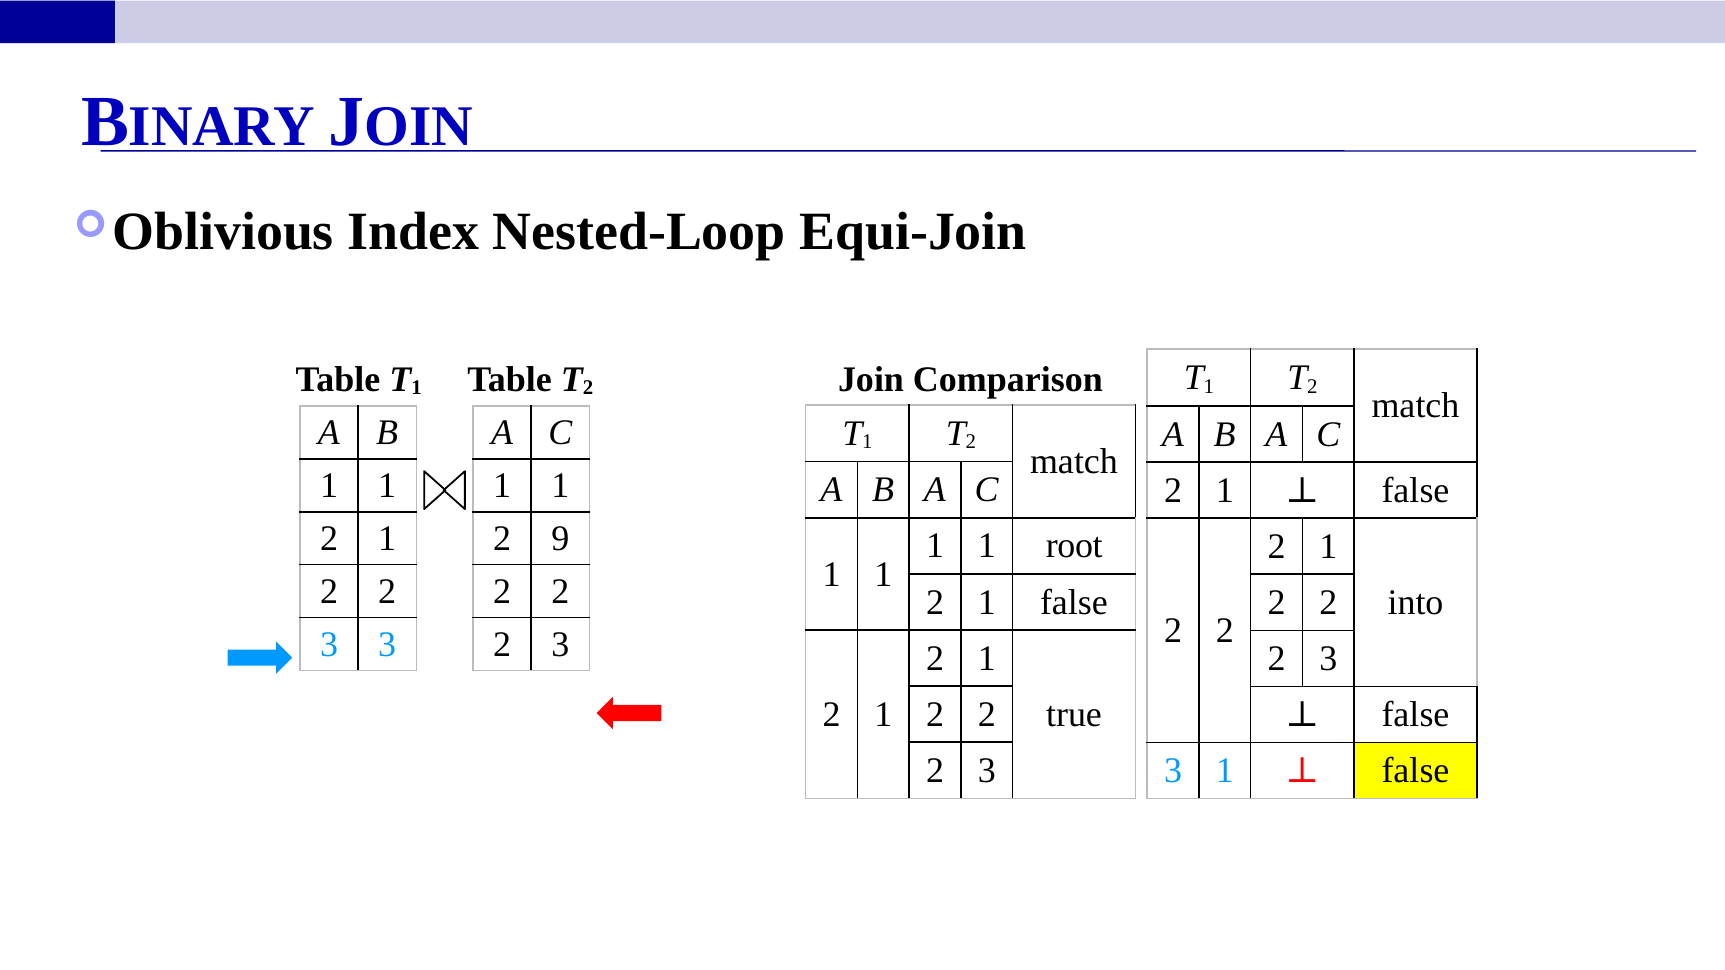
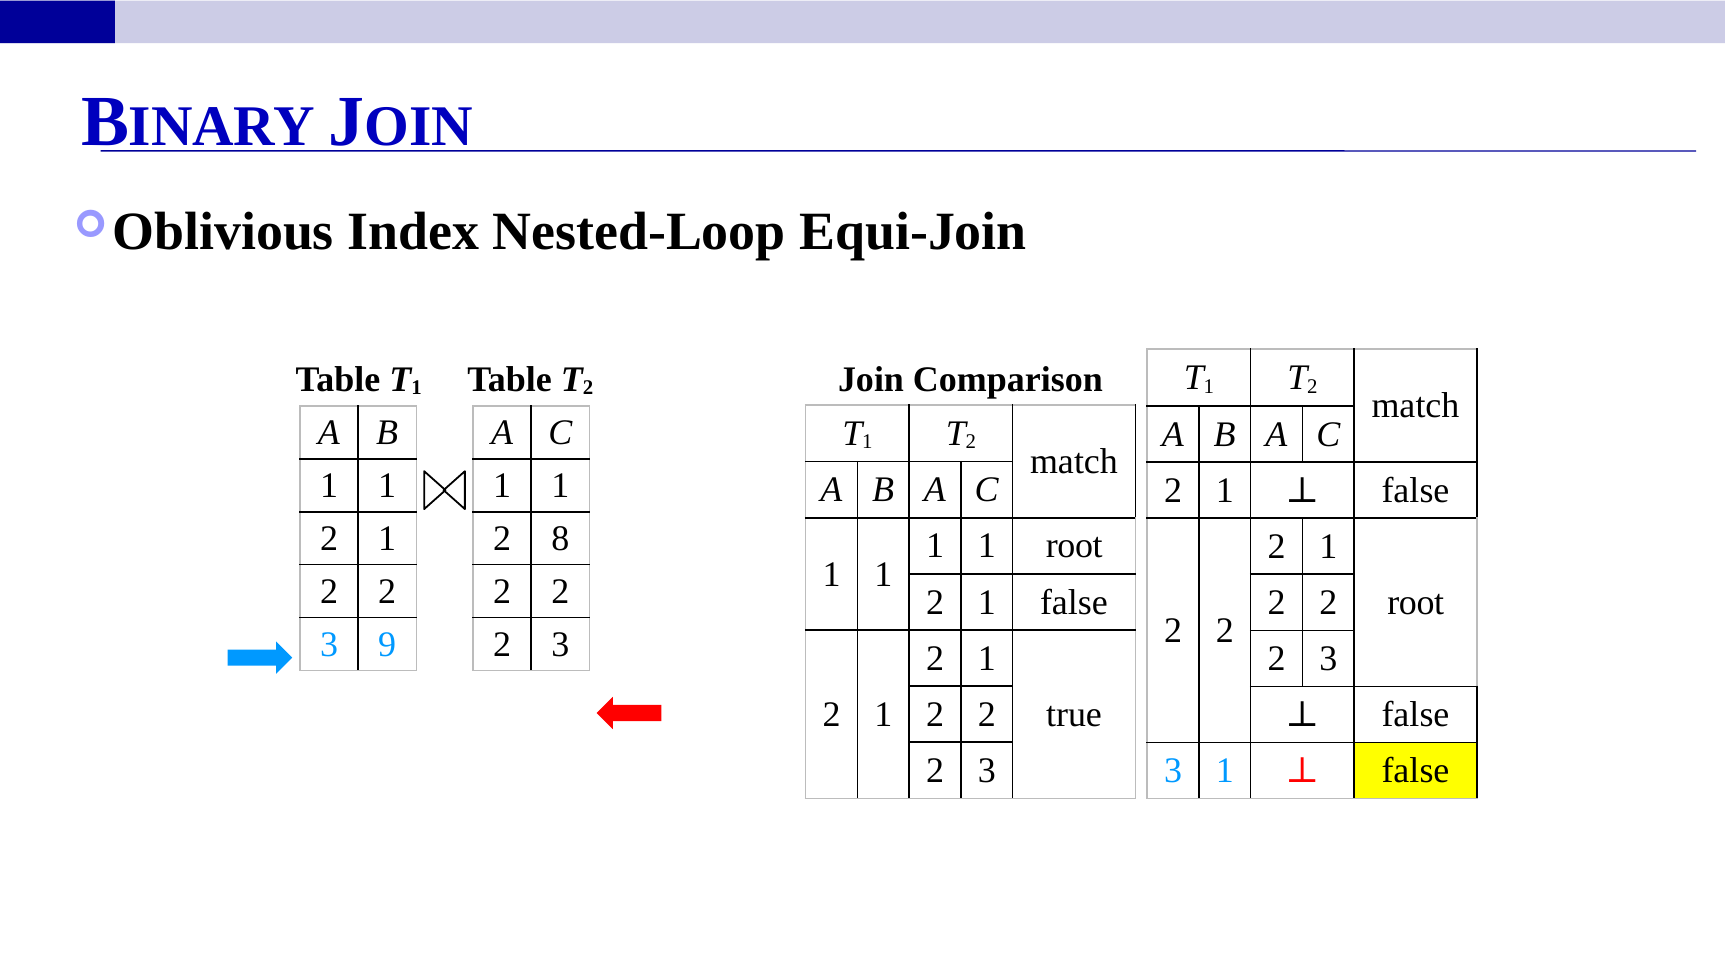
9: 9 -> 8
into at (1416, 603): into -> root
3 3: 3 -> 9
